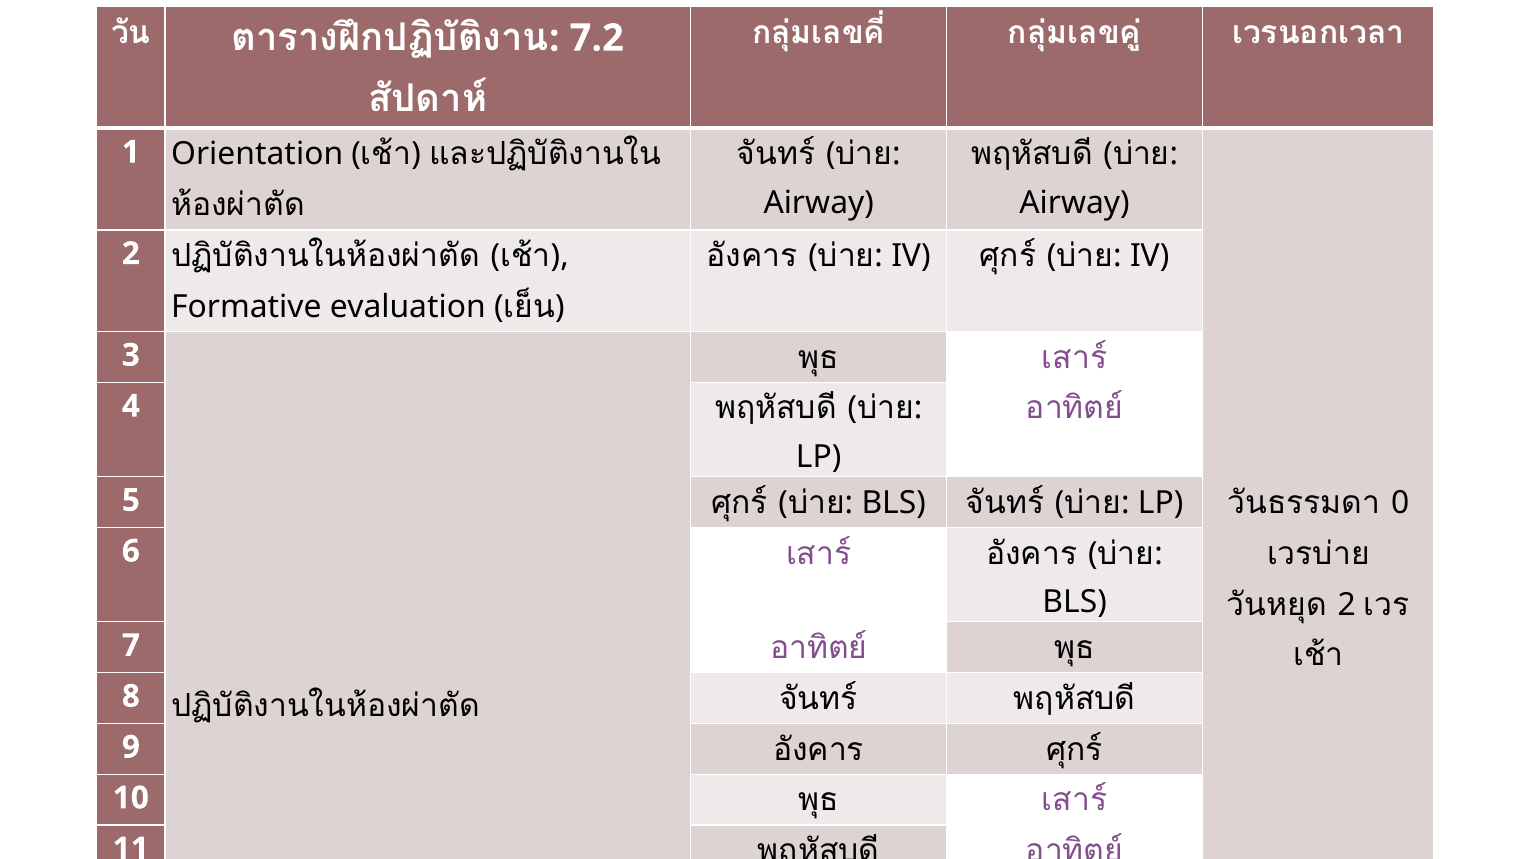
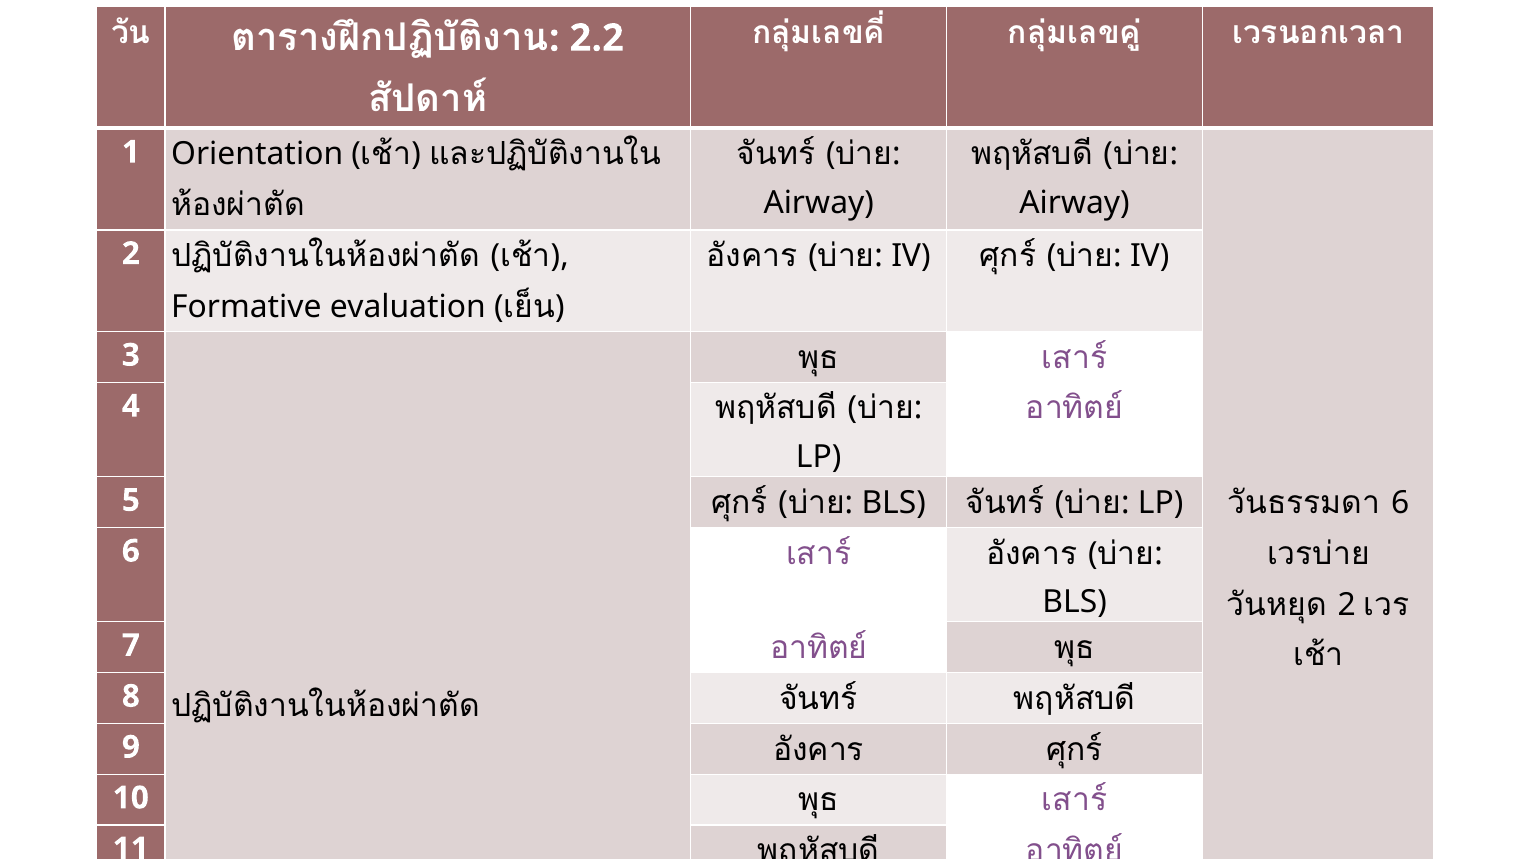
7.2: 7.2 -> 2.2
0 at (1400, 503): 0 -> 6
